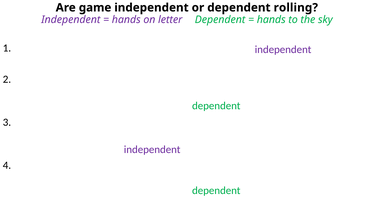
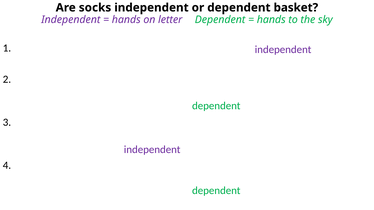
Are game: game -> socks
dependent rolling: rolling -> basket
